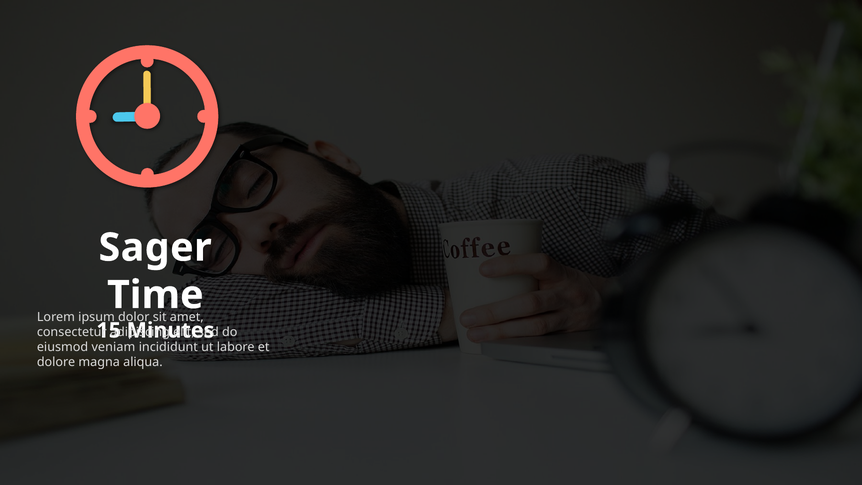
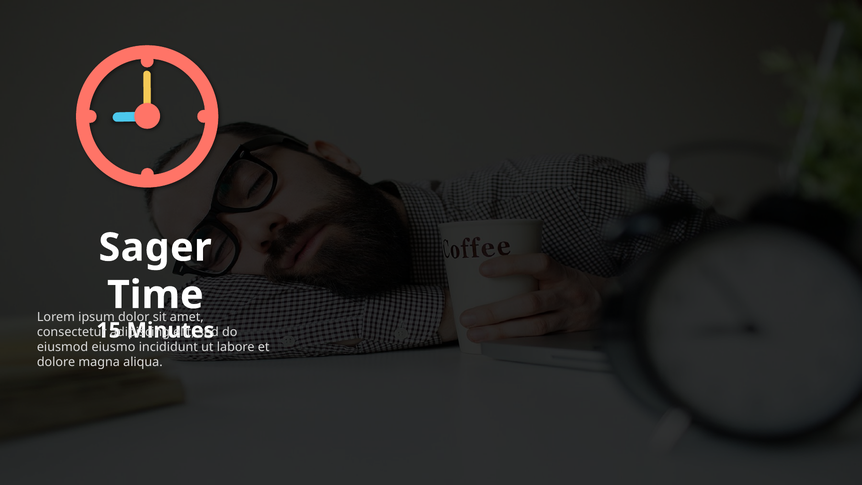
veniam: veniam -> eiusmo
